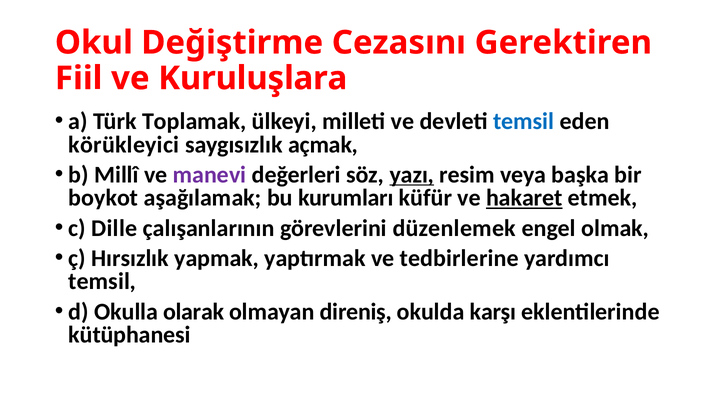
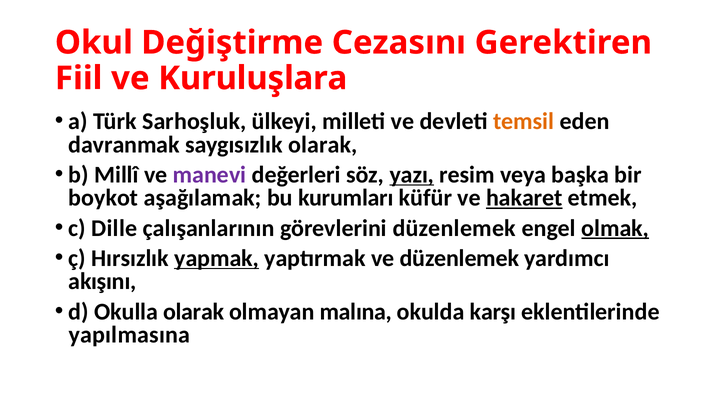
Toplamak: Toplamak -> Sarhoşluk
temsil at (524, 121) colour: blue -> orange
körükleyici: körükleyici -> davranmak
saygısızlık açmak: açmak -> olarak
olmak underline: none -> present
yapmak underline: none -> present
ve tedbirlerine: tedbirlerine -> düzenlemek
temsil at (102, 282): temsil -> akışını
direniş: direniş -> malına
kütüphanesi: kütüphanesi -> yapılmasına
